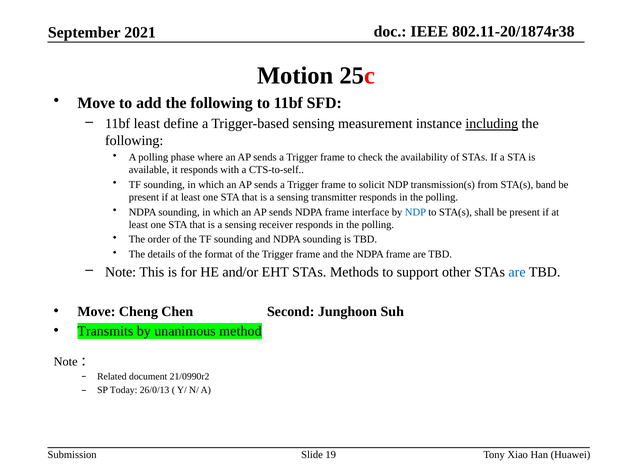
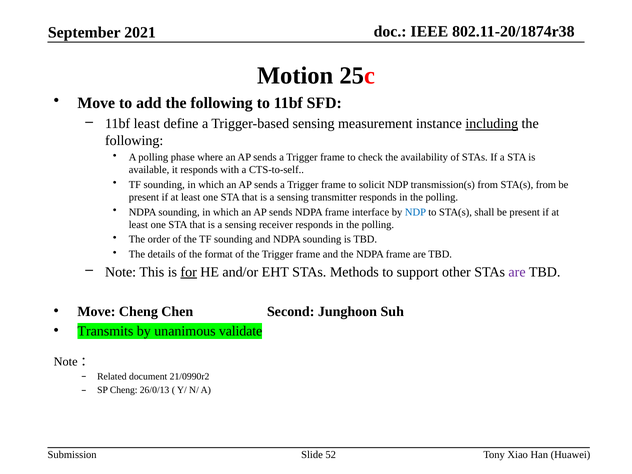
STA(s band: band -> from
for underline: none -> present
are at (517, 272) colour: blue -> purple
method: method -> validate
SP Today: Today -> Cheng
19: 19 -> 52
